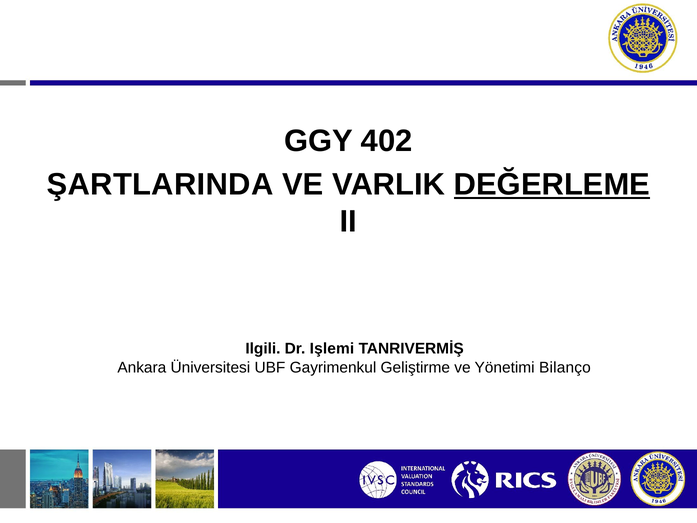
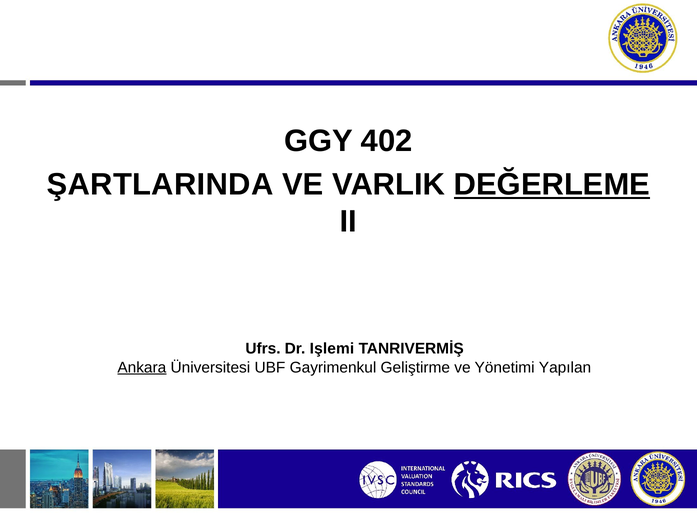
Ilgili: Ilgili -> Ufrs
Ankara underline: none -> present
Bilanço: Bilanço -> Yapılan
